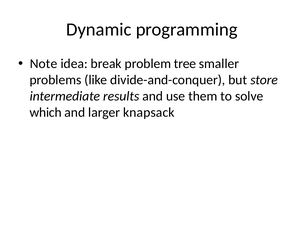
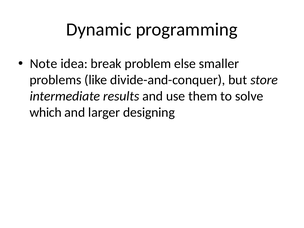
tree: tree -> else
knapsack: knapsack -> designing
